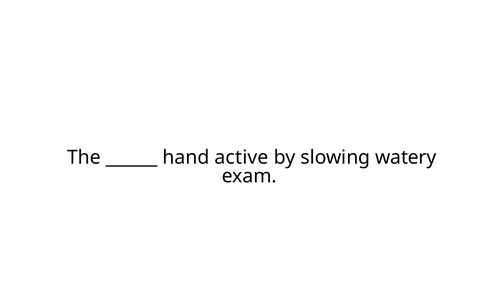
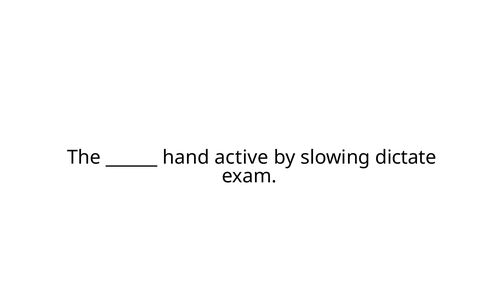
watery: watery -> dictate
